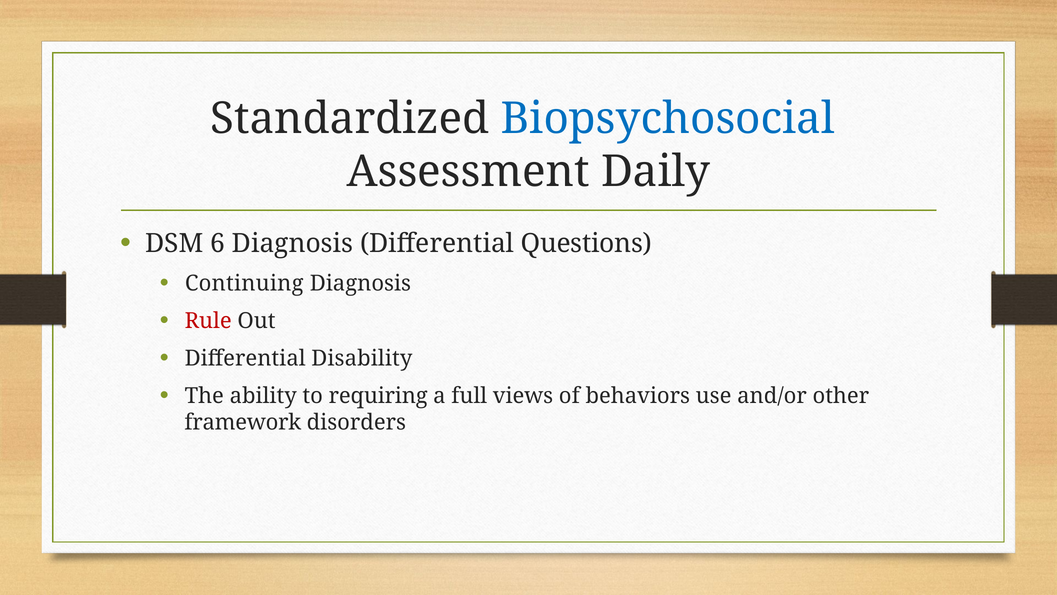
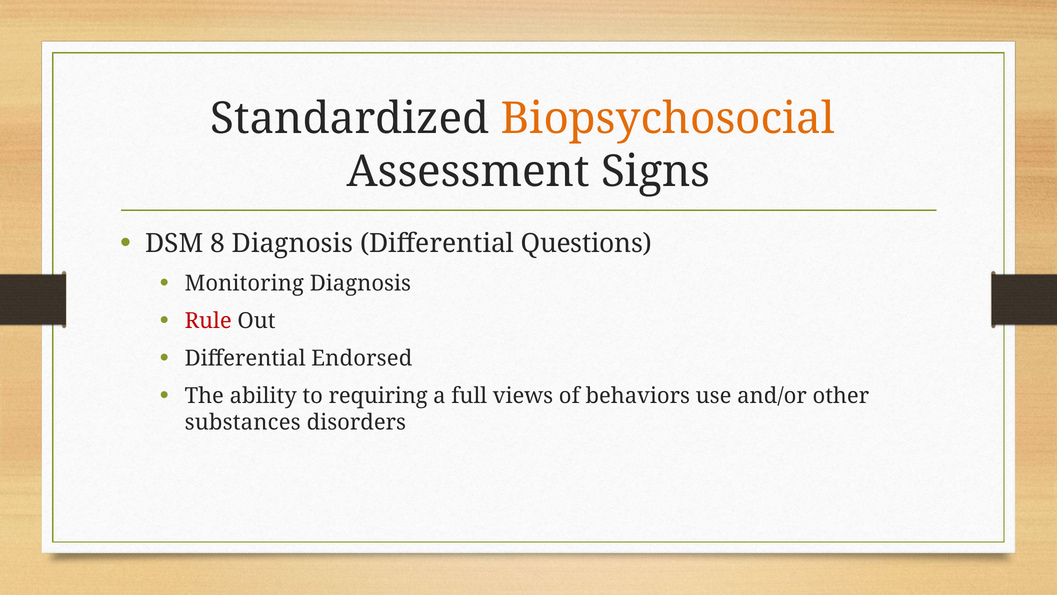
Biopsychosocial colour: blue -> orange
Daily: Daily -> Signs
6: 6 -> 8
Continuing: Continuing -> Monitoring
Disability: Disability -> Endorsed
framework: framework -> substances
